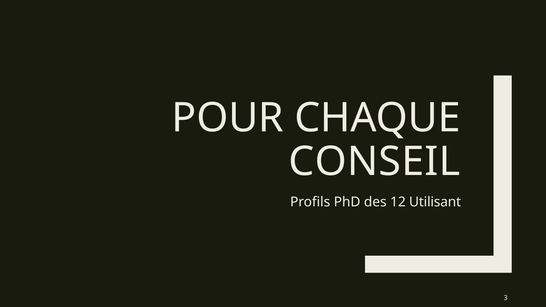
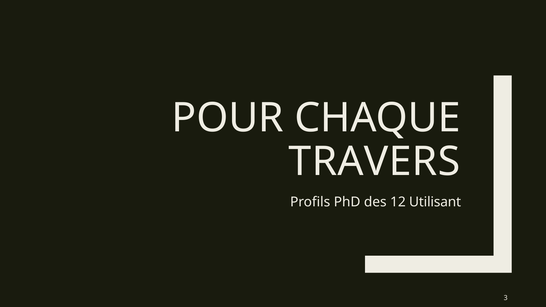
CONSEIL: CONSEIL -> TRAVERS
